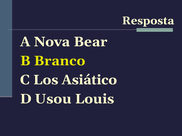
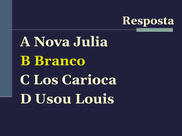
Bear: Bear -> Julia
Asiático: Asiático -> Carioca
